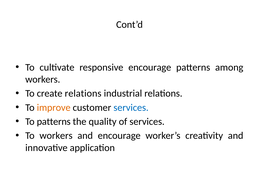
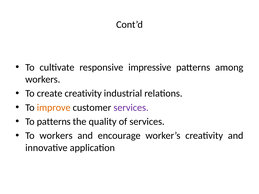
responsive encourage: encourage -> impressive
create relations: relations -> creativity
services at (131, 108) colour: blue -> purple
